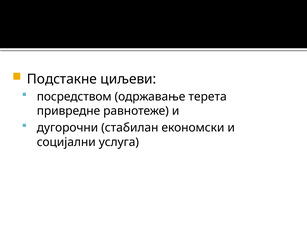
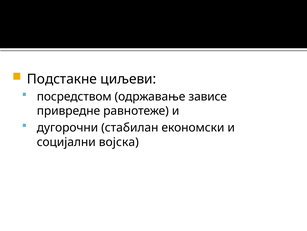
терета: терета -> зависе
услуга: услуга -> војска
